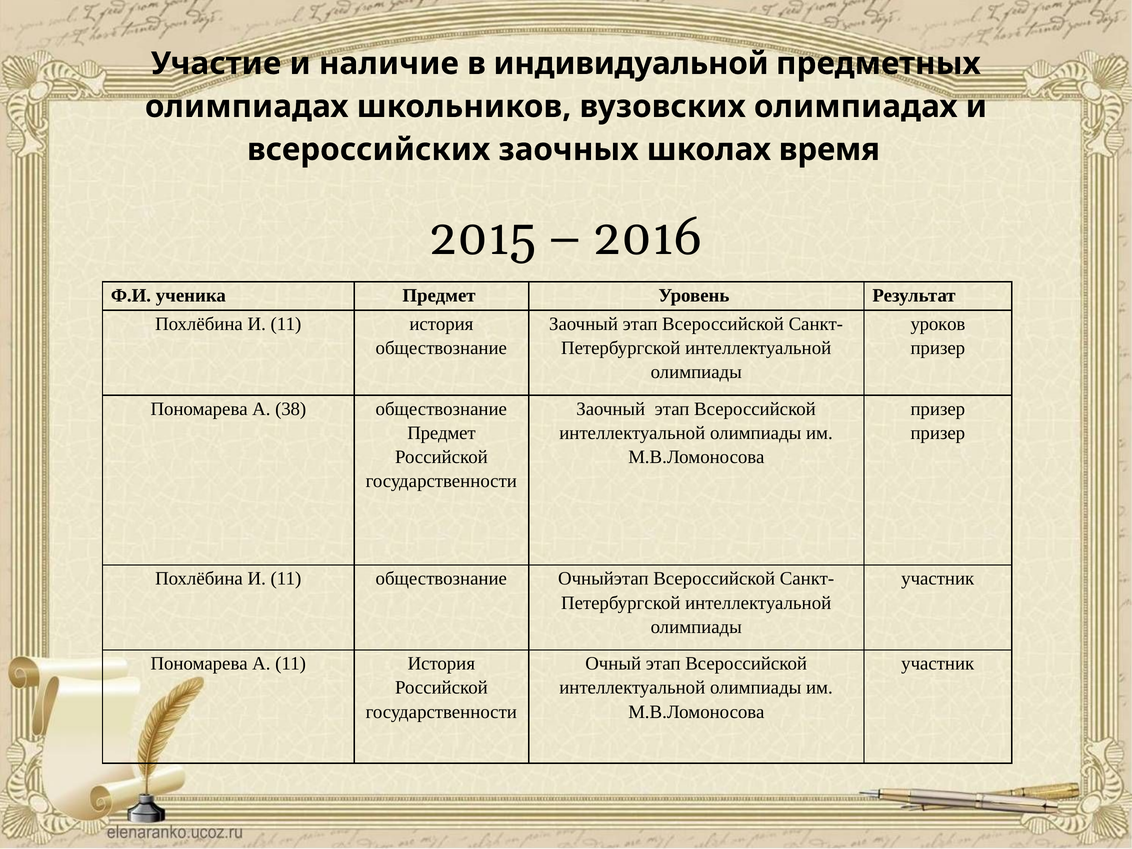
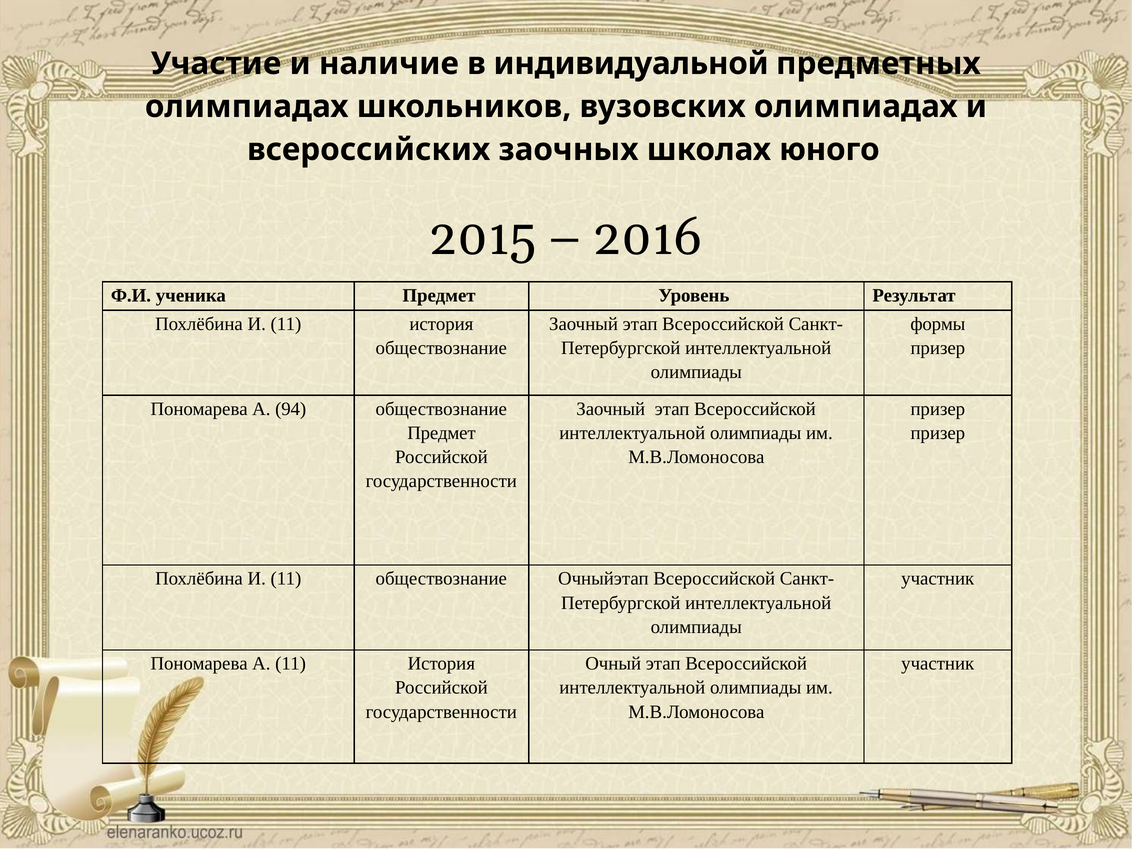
время: время -> юного
уроков: уроков -> формы
38: 38 -> 94
